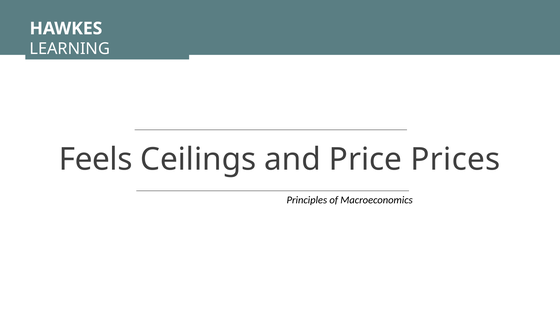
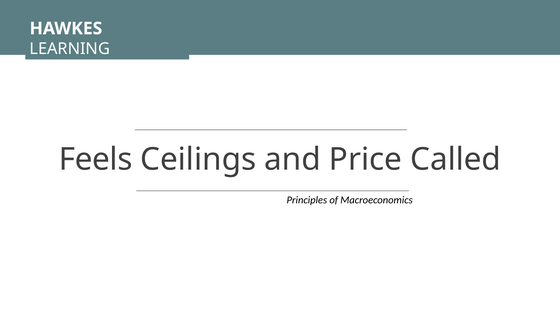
Prices: Prices -> Called
